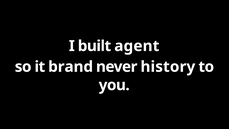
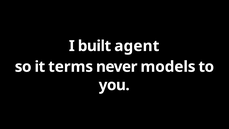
brand: brand -> terms
history: history -> models
